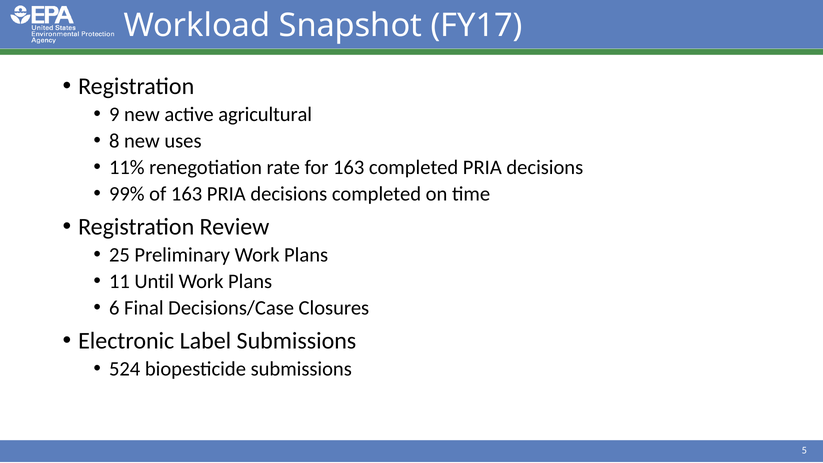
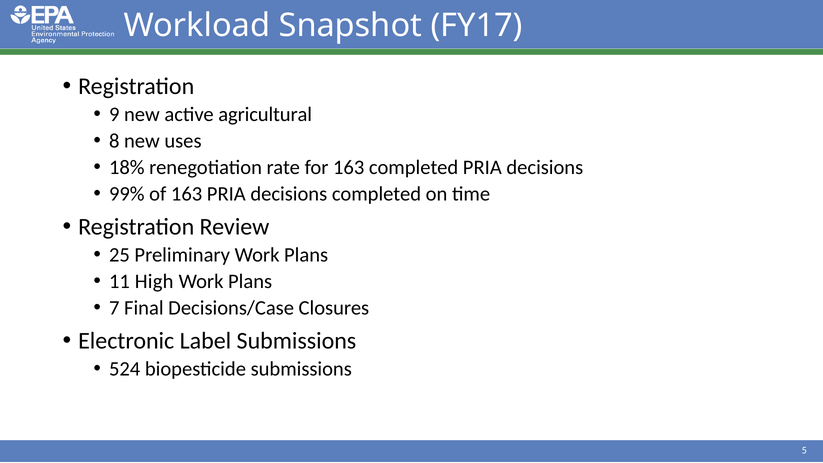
11%: 11% -> 18%
Until: Until -> High
6: 6 -> 7
